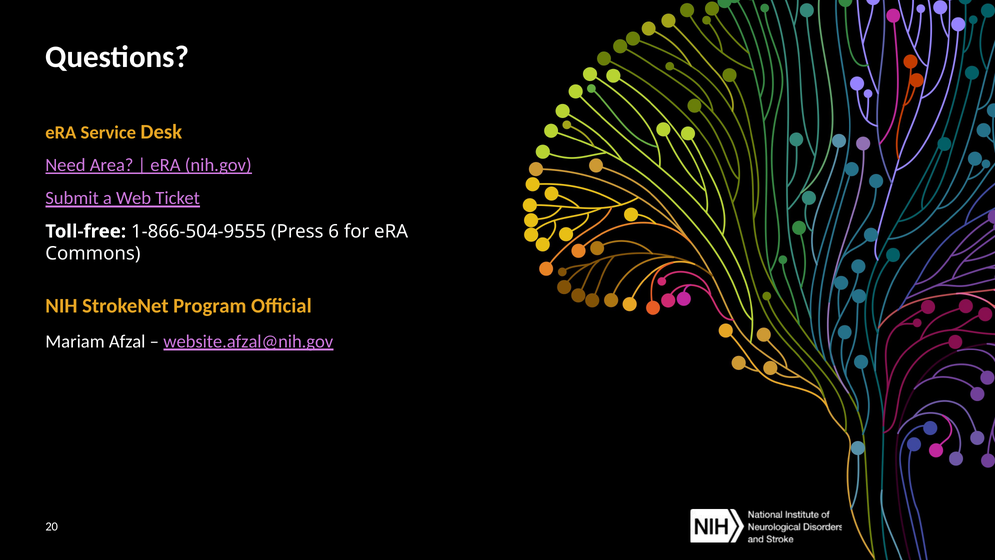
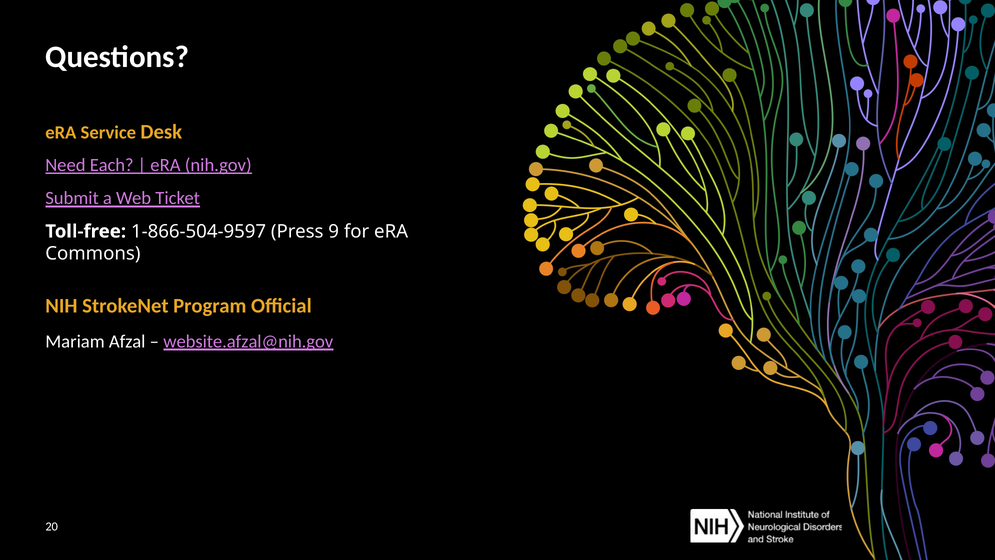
Area: Area -> Each
1-866-504-9555: 1-866-504-9555 -> 1-866-504-9597
6: 6 -> 9
